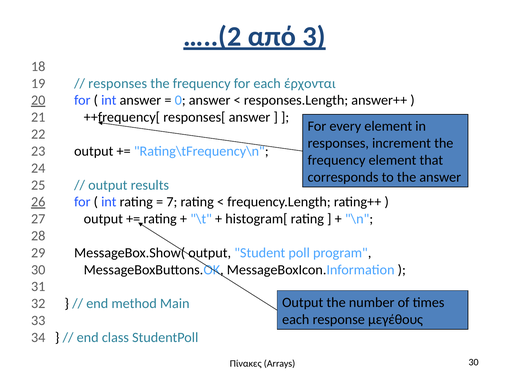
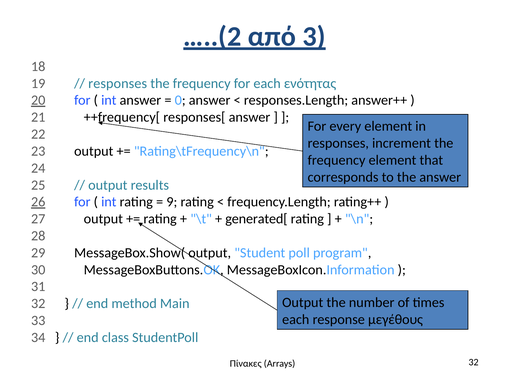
έρχονται: έρχονται -> ενότητας
7: 7 -> 9
histogram[: histogram[ -> generated[
Arrays 30: 30 -> 32
